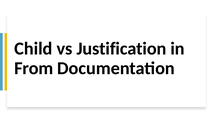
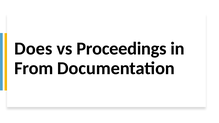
Child: Child -> Does
Justification: Justification -> Proceedings
